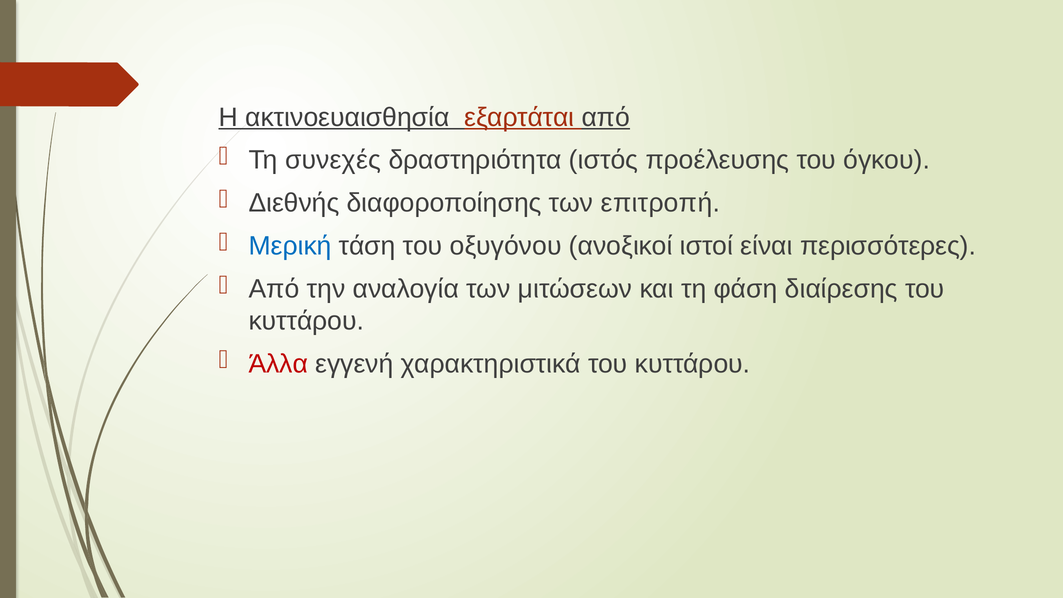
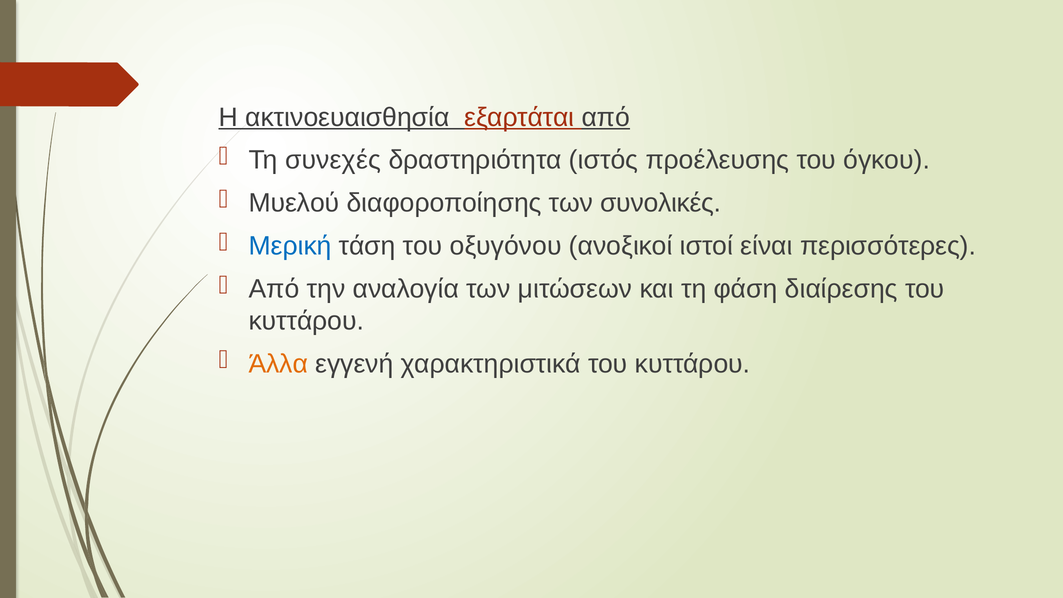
Διεθνής: Διεθνής -> Μυελού
επιτροπή: επιτροπή -> συνολικές
Άλλα colour: red -> orange
